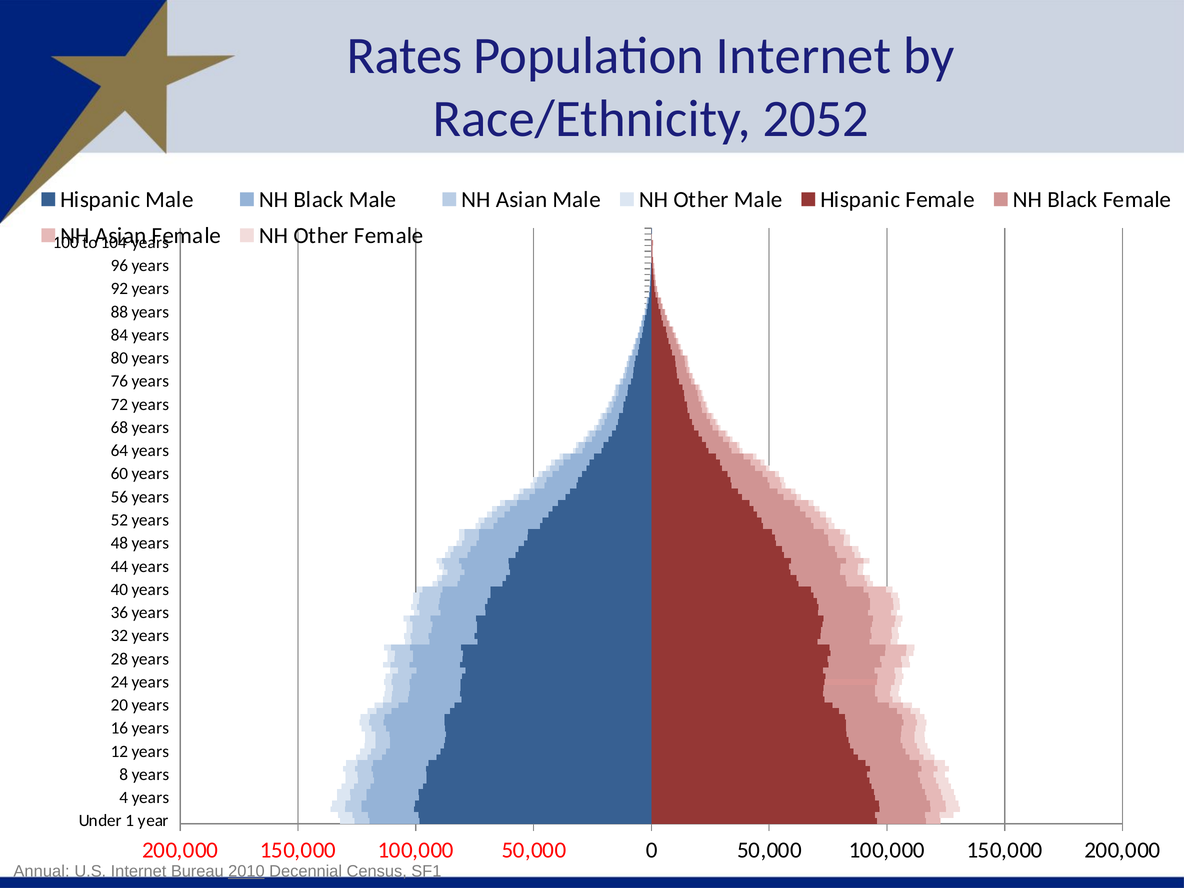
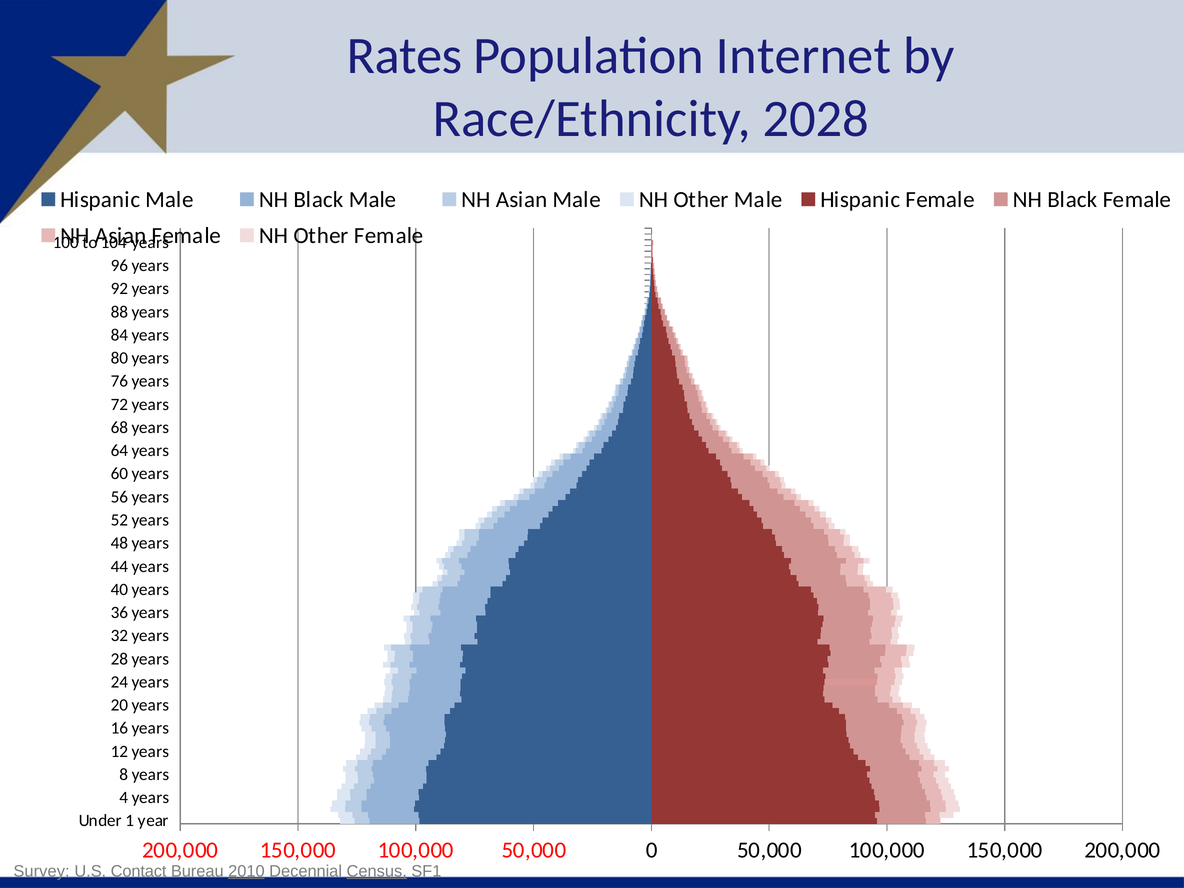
2052: 2052 -> 2028
Annual: Annual -> Survey
U.S Internet: Internet -> Contact
Census underline: none -> present
